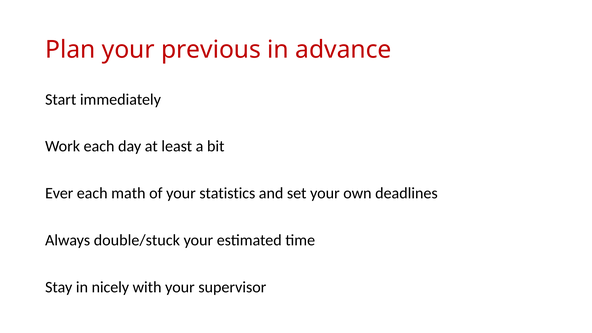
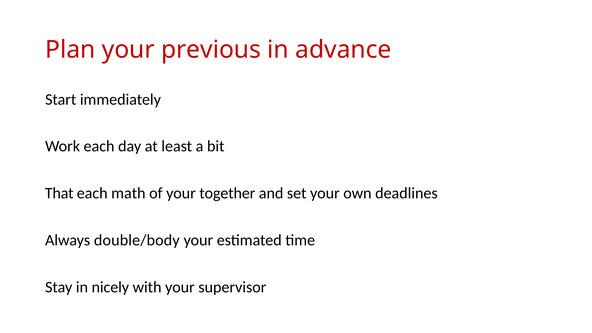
Ever: Ever -> That
statistics: statistics -> together
double/stuck: double/stuck -> double/body
